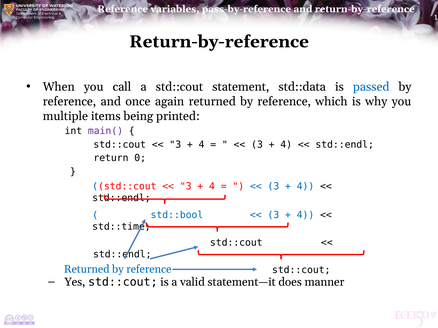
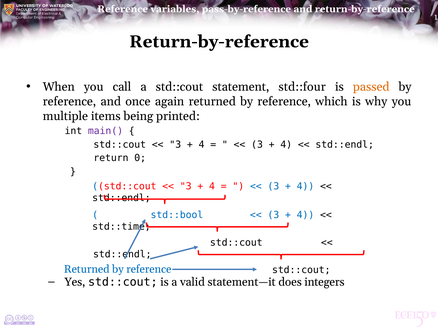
std::data: std::data -> std::four
passed colour: blue -> orange
manner: manner -> integers
